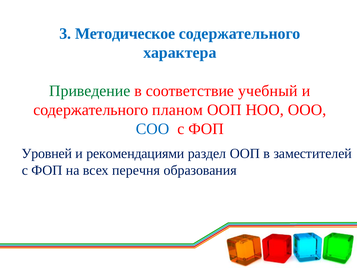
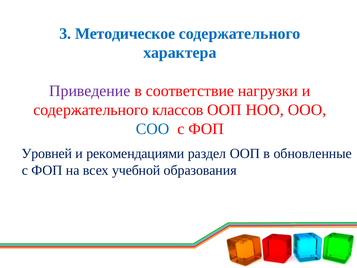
Приведение colour: green -> purple
учебный: учебный -> нагрузки
планом: планом -> классов
заместителей: заместителей -> обновленные
перечня: перечня -> учебной
